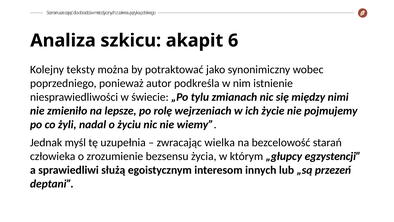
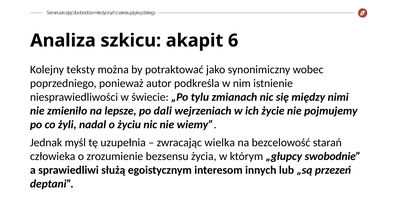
rolę: rolę -> dali
egzystencji: egzystencji -> swobodnie
